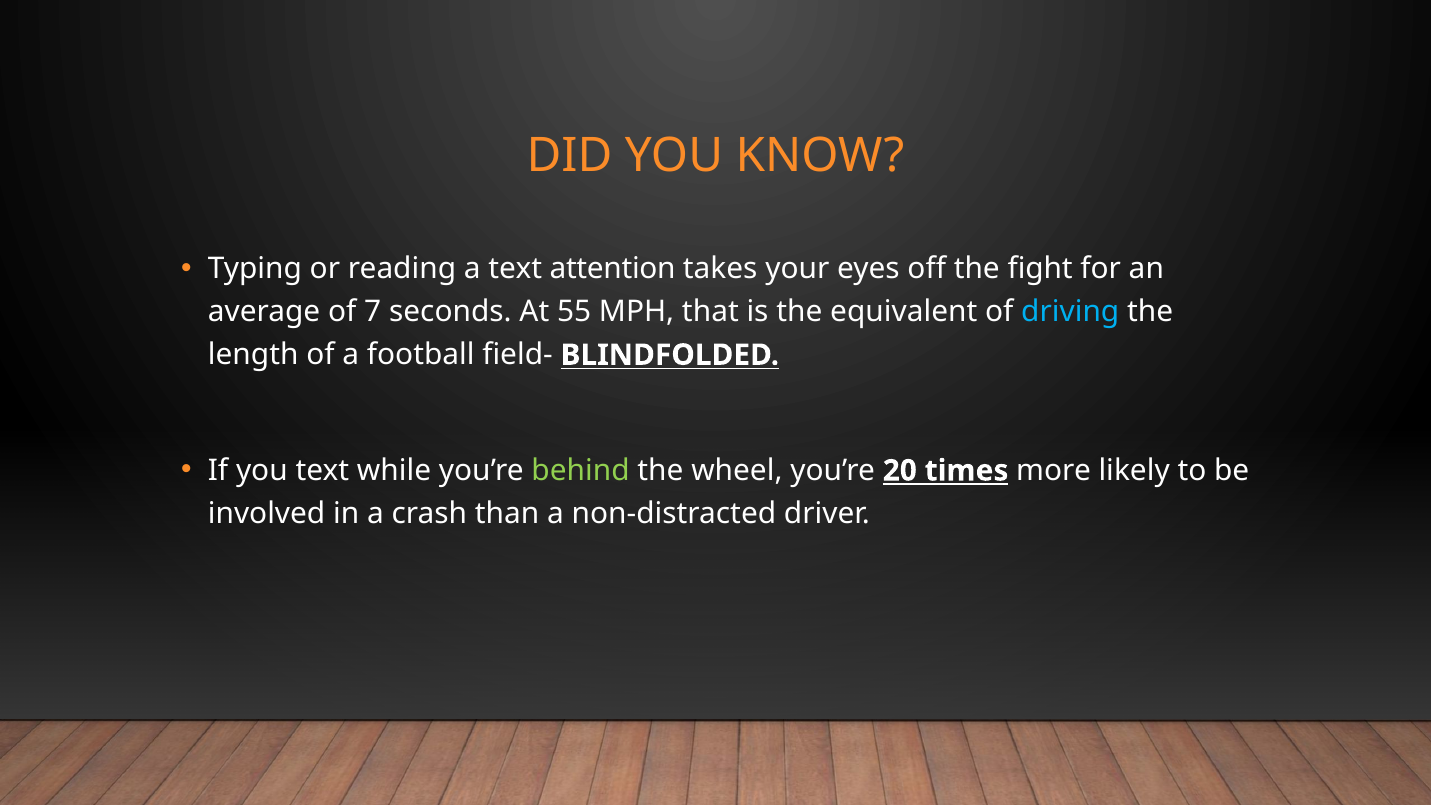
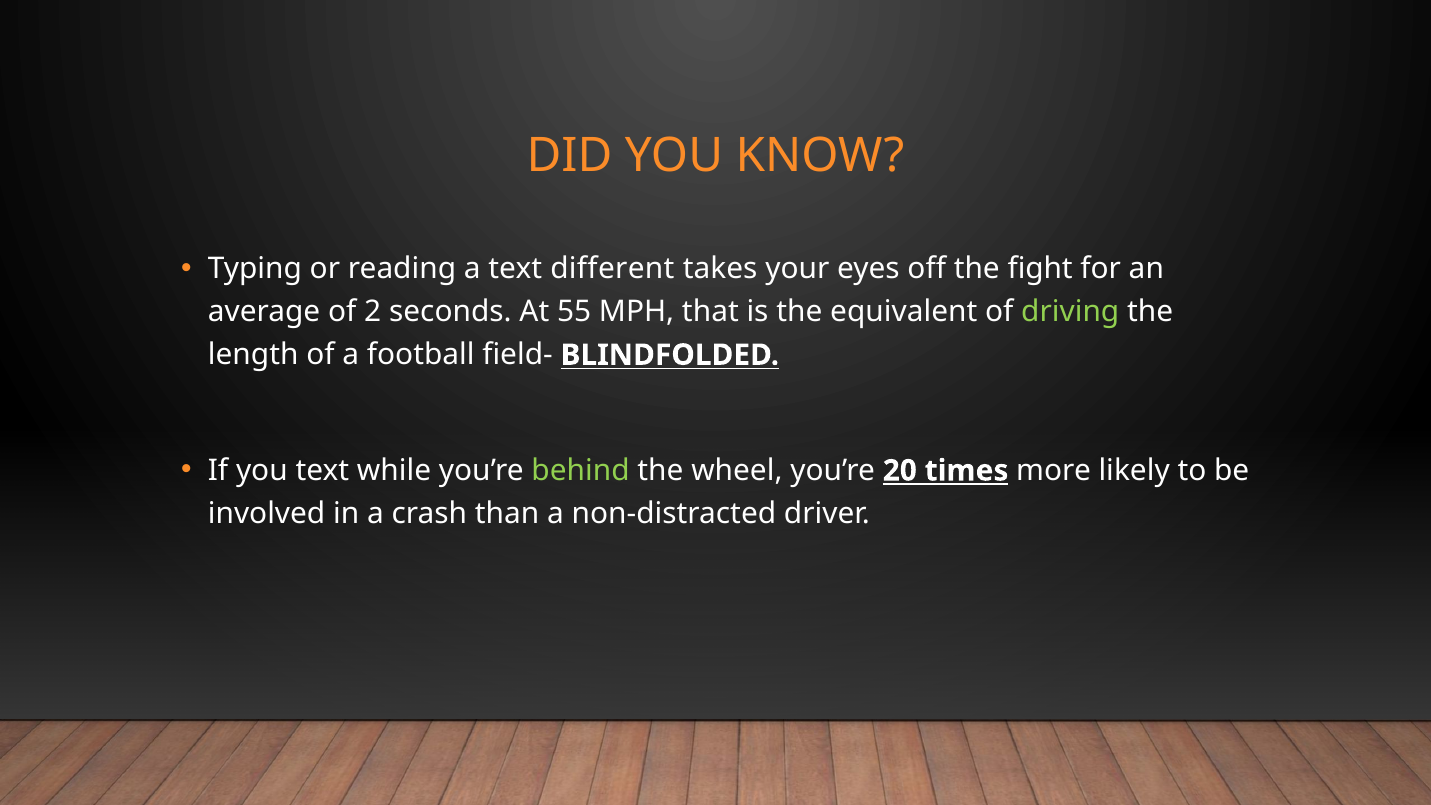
attention: attention -> different
7: 7 -> 2
driving colour: light blue -> light green
